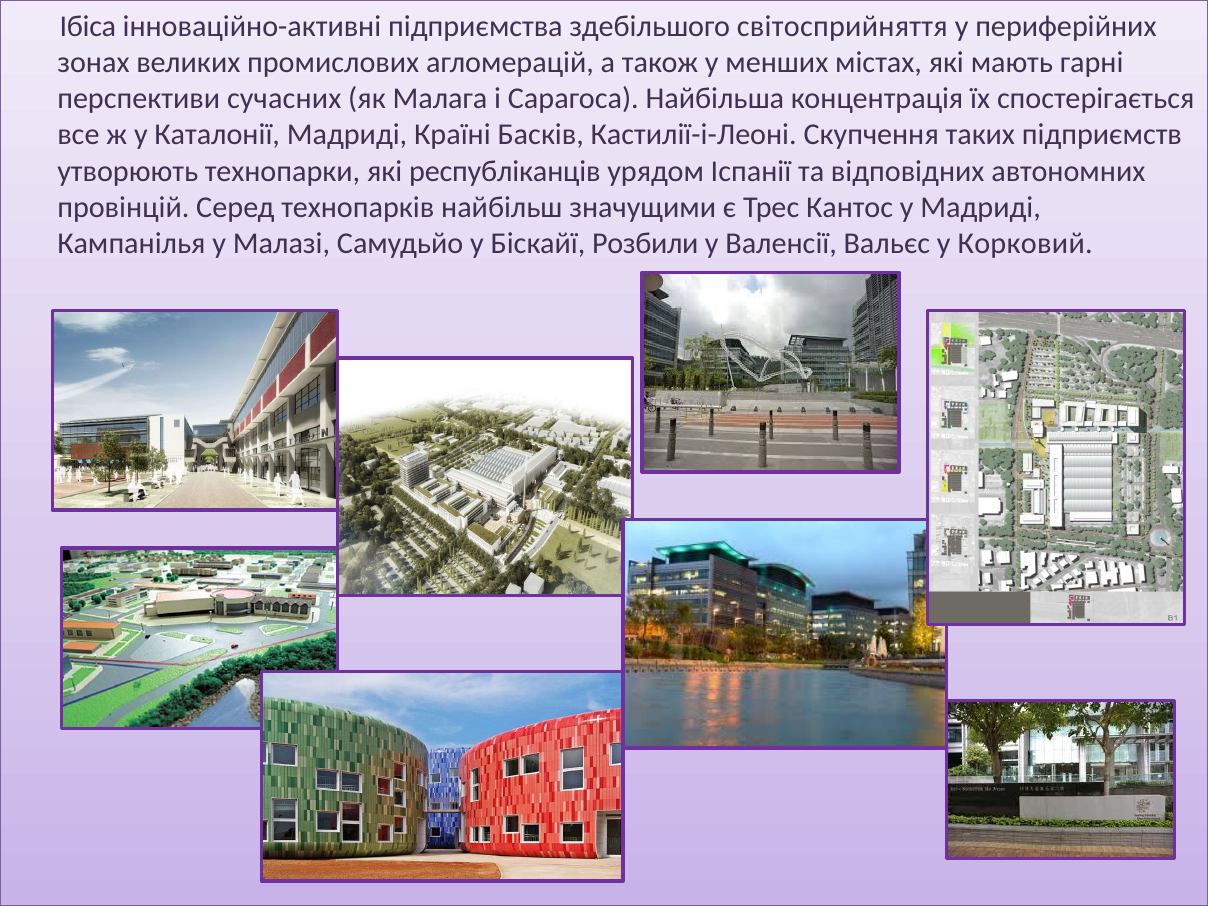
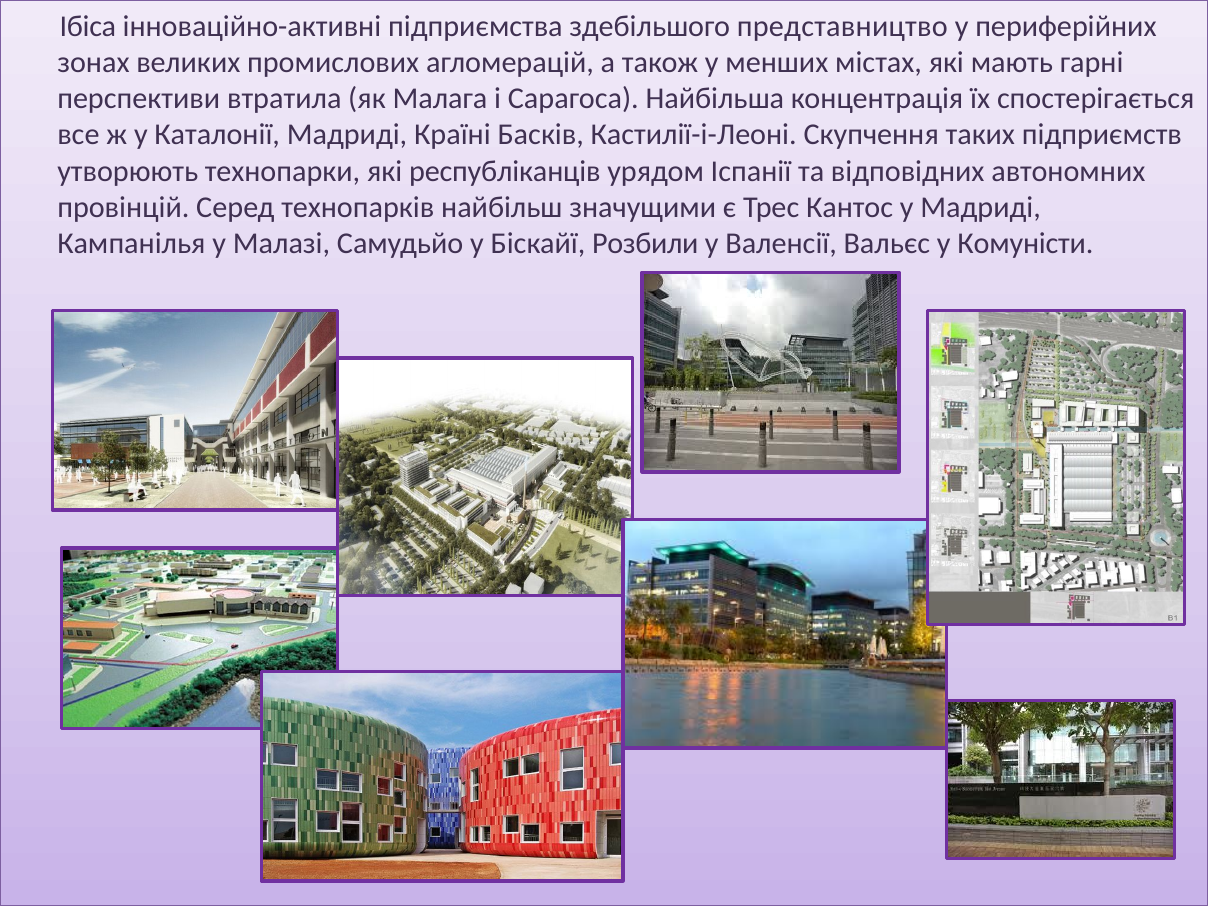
світосприйняття: світосприйняття -> представництво
сучасних: сучасних -> втратила
Корковий: Корковий -> Комуністи
